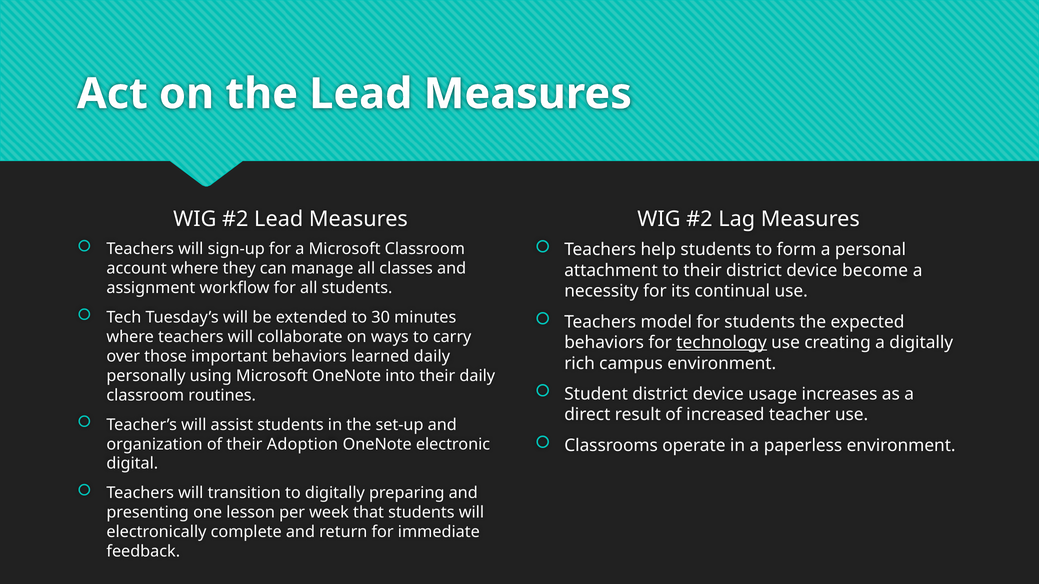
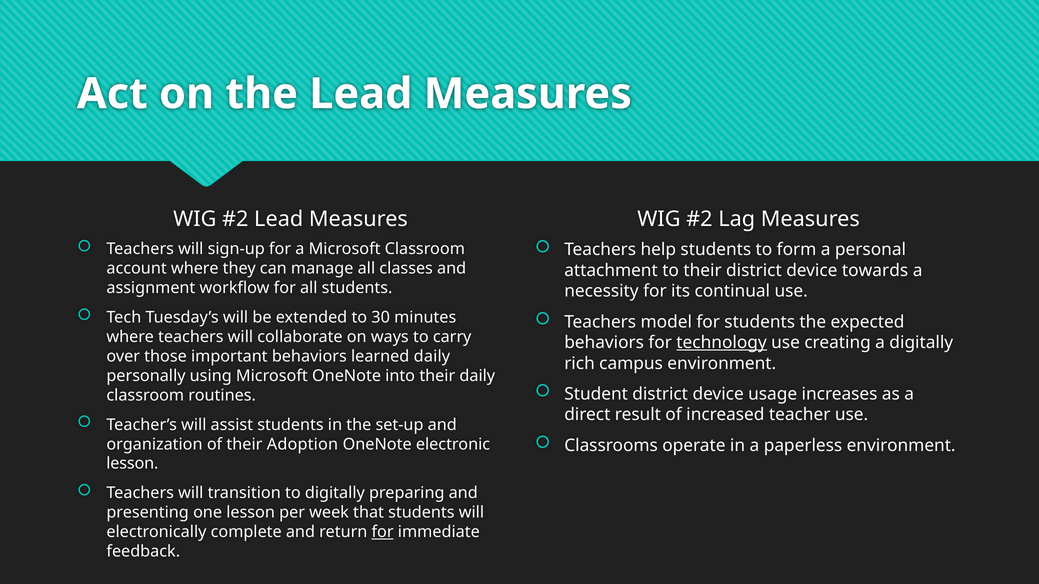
become: become -> towards
digital at (132, 464): digital -> lesson
for at (383, 532) underline: none -> present
